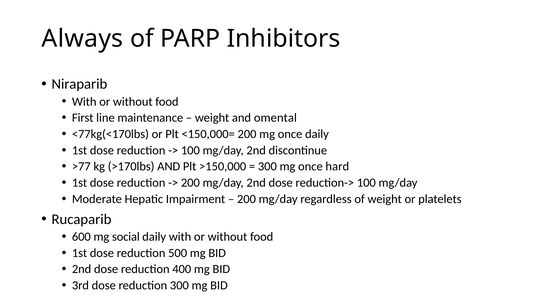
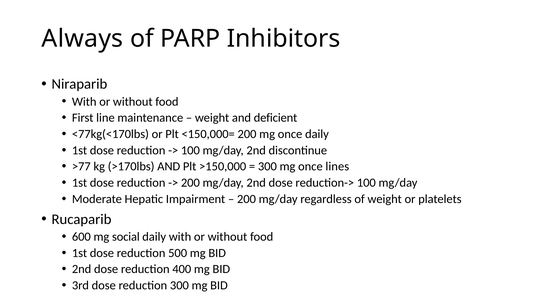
omental: omental -> deficient
hard: hard -> lines
